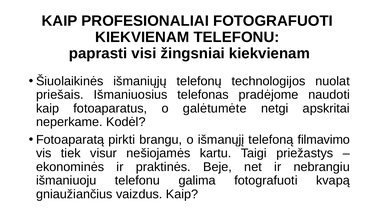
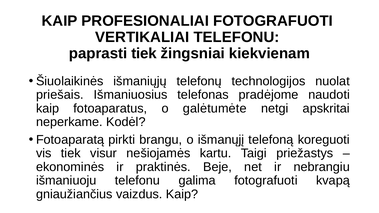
KIEKVIENAM at (142, 37): KIEKVIENAM -> VERTIKALIAI
paprasti visi: visi -> tiek
filmavimo: filmavimo -> koreguoti
